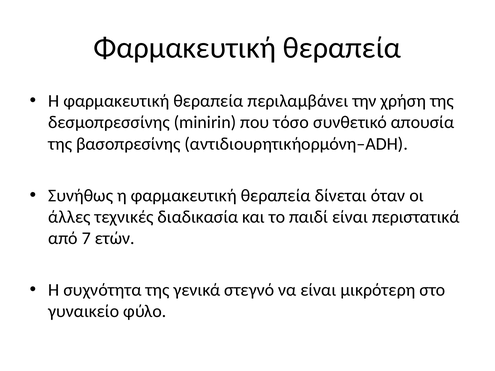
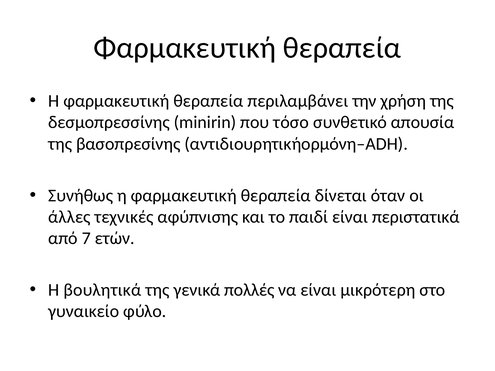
διαδικασία: διαδικασία -> αφύπνισης
συχνότητα: συχνότητα -> βουλητικά
στεγνό: στεγνό -> πολλές
